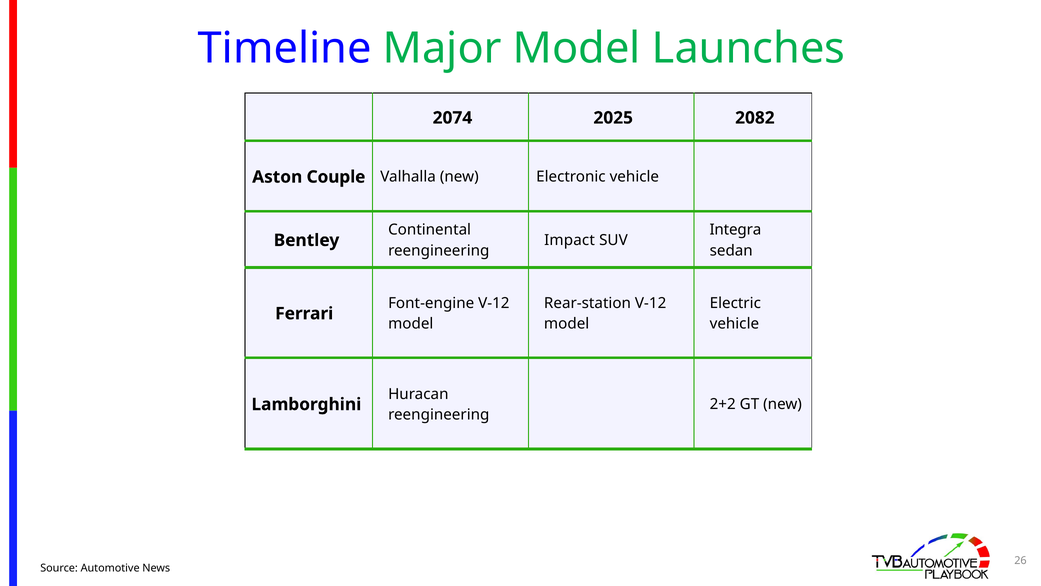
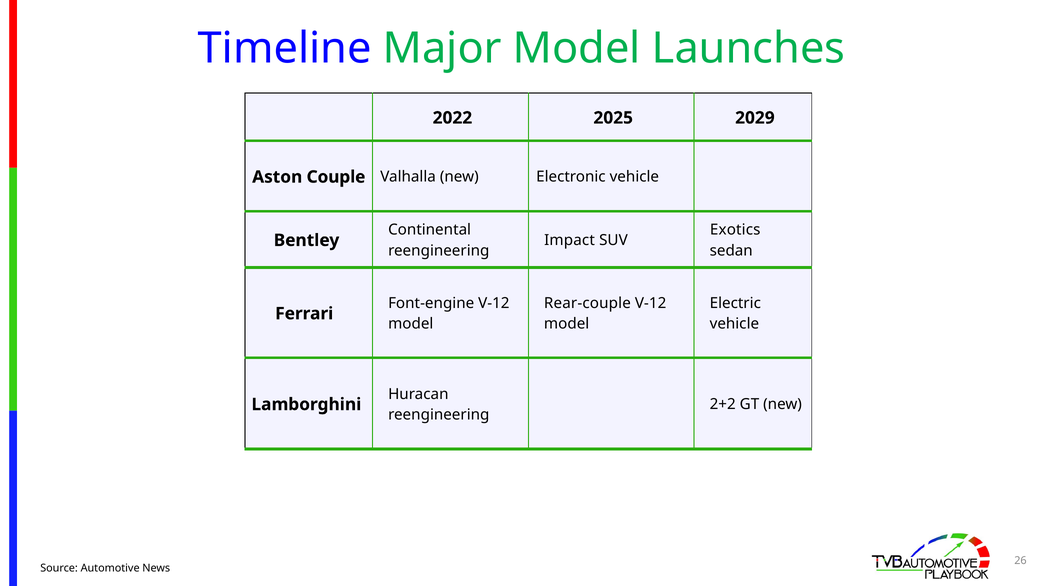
2074: 2074 -> 2022
2082: 2082 -> 2029
Integra: Integra -> Exotics
Rear-station: Rear-station -> Rear-couple
